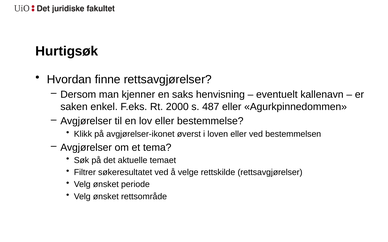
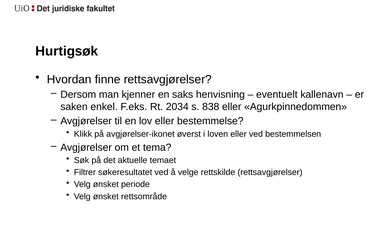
2000: 2000 -> 2034
487: 487 -> 838
